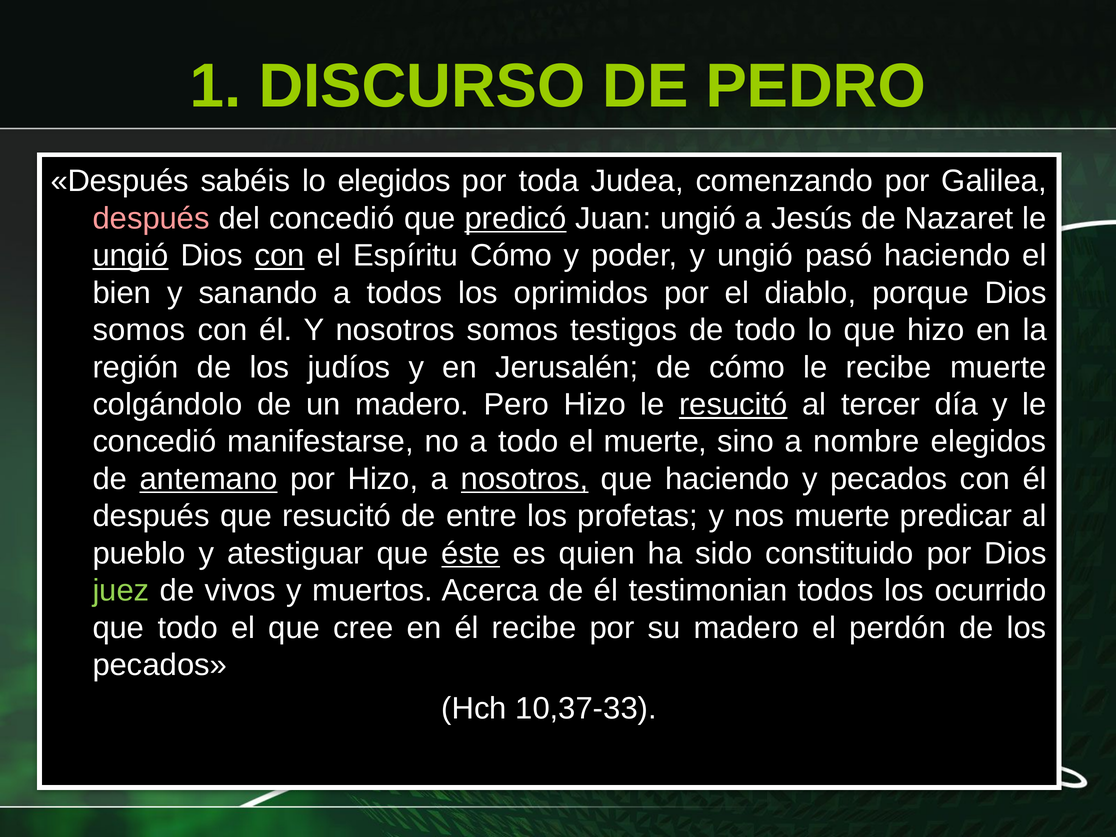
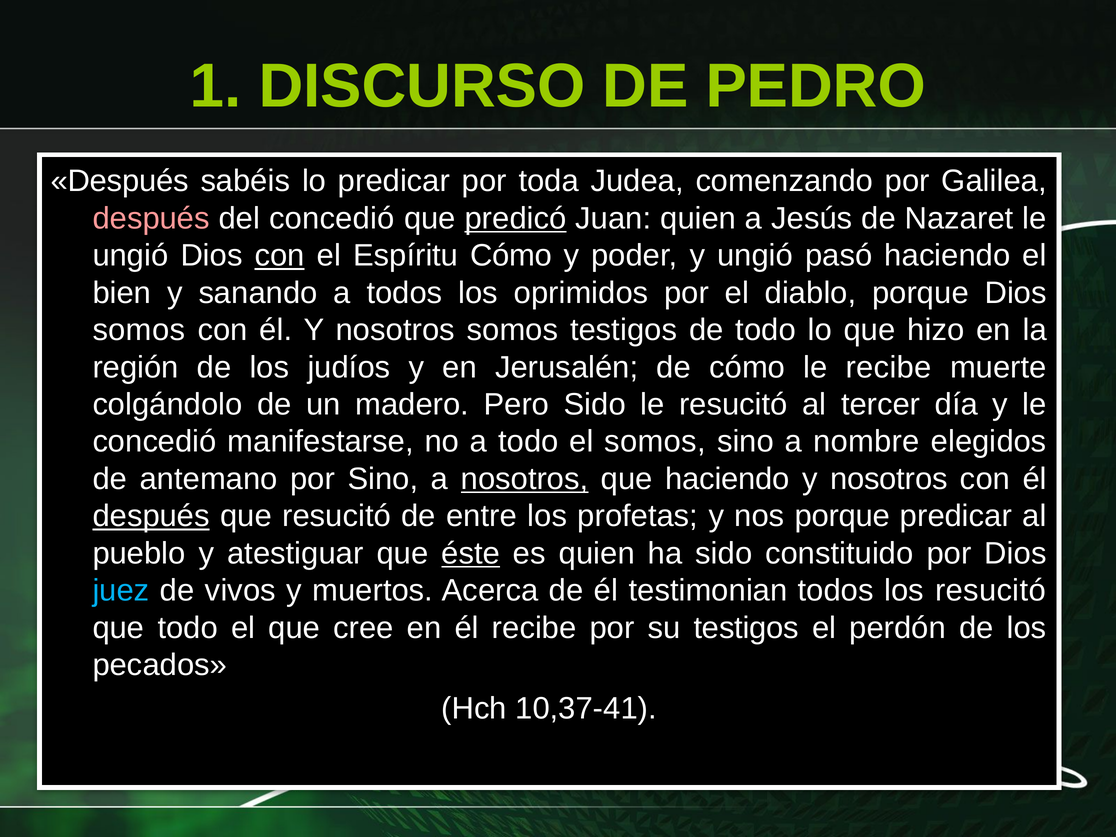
lo elegidos: elegidos -> predicar
Juan ungió: ungió -> quien
ungió at (130, 256) underline: present -> none
Pero Hizo: Hizo -> Sido
resucitó at (733, 404) underline: present -> none
el muerte: muerte -> somos
antemano underline: present -> none
por Hizo: Hizo -> Sino
pecados at (889, 479): pecados -> nosotros
después at (151, 516) underline: none -> present
nos muerte: muerte -> porque
juez colour: light green -> light blue
los ocurrido: ocurrido -> resucitó
su madero: madero -> testigos
10,37-33: 10,37-33 -> 10,37-41
